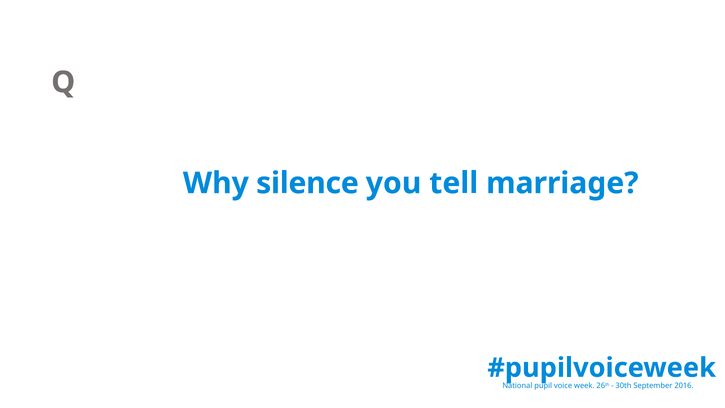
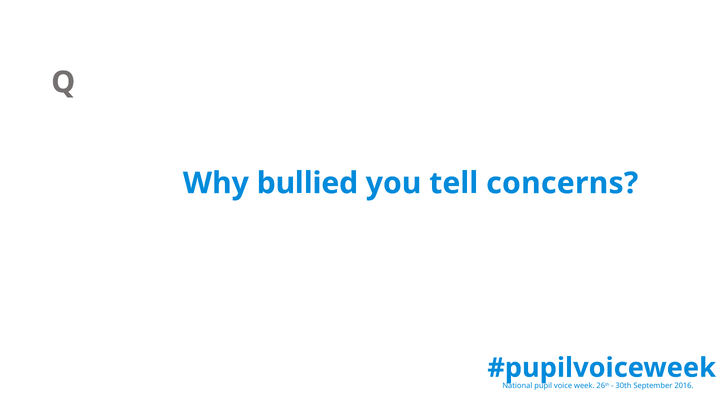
silence: silence -> bullied
marriage: marriage -> concerns
